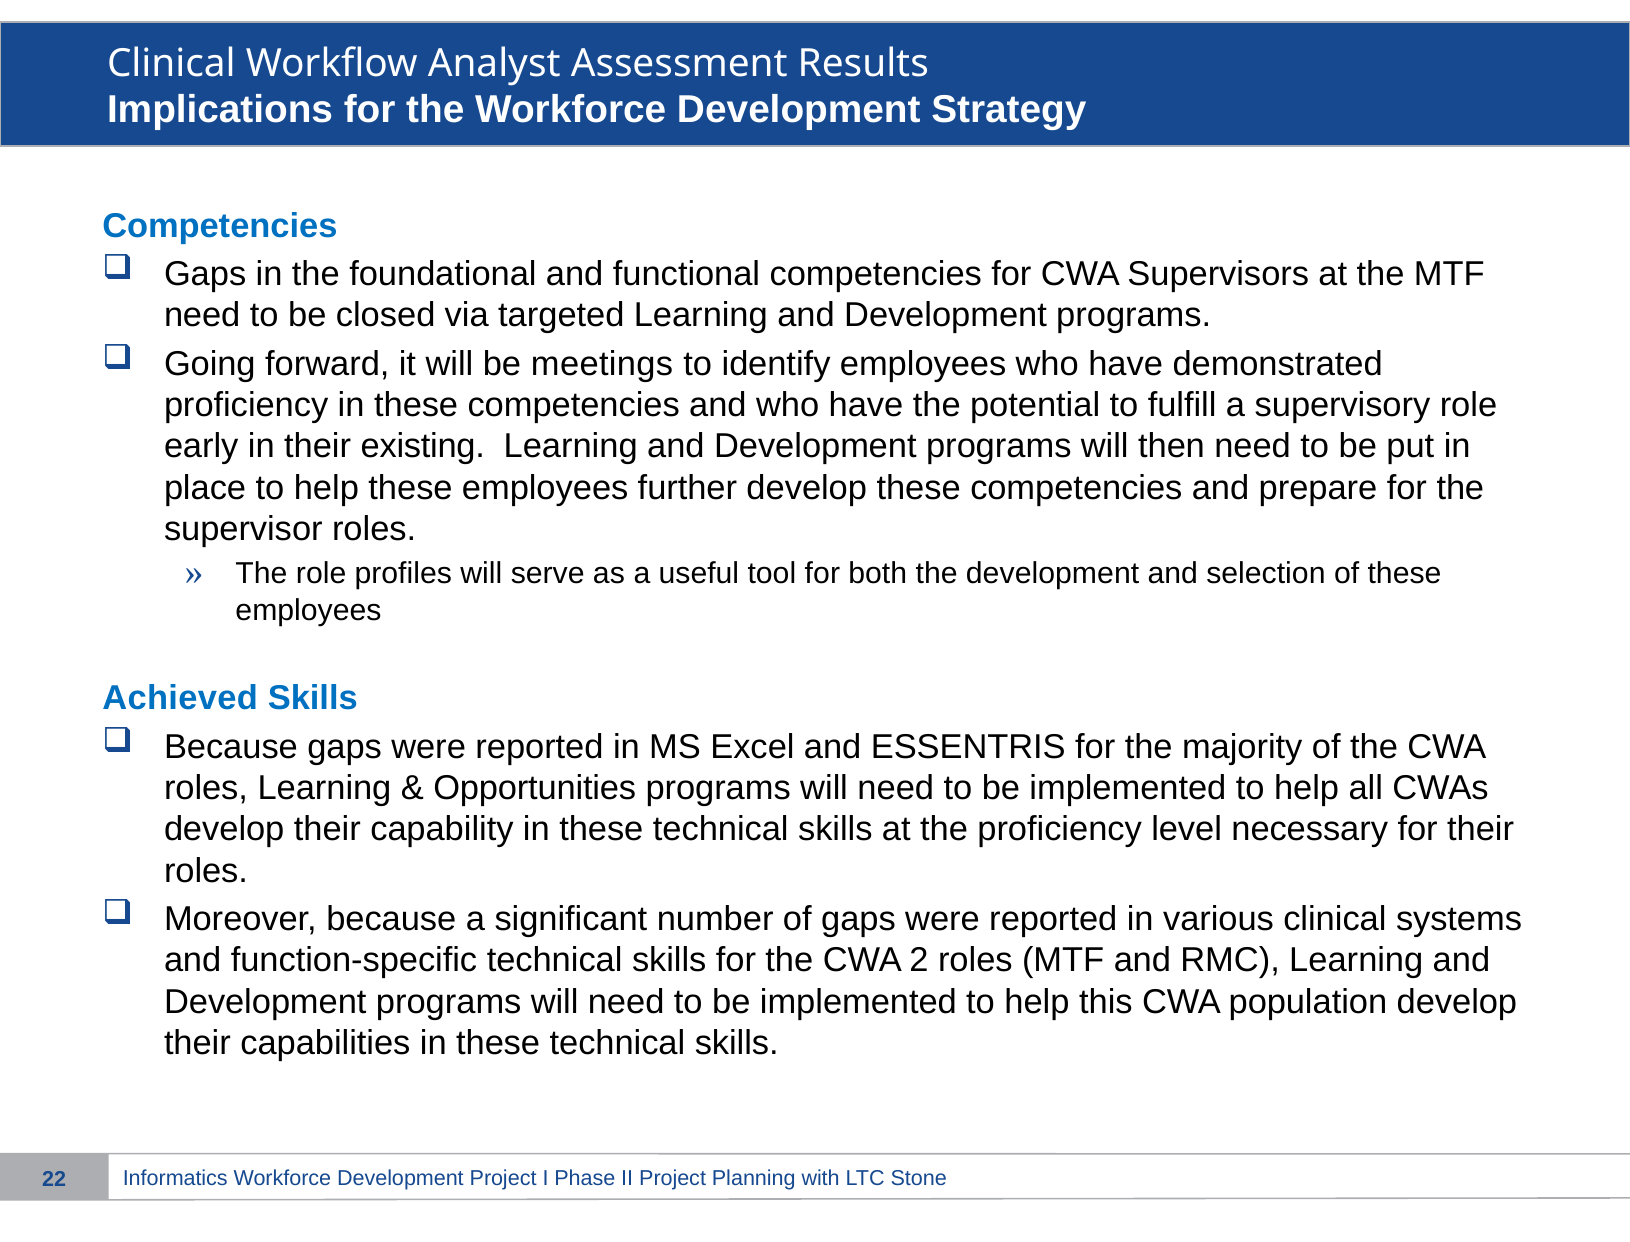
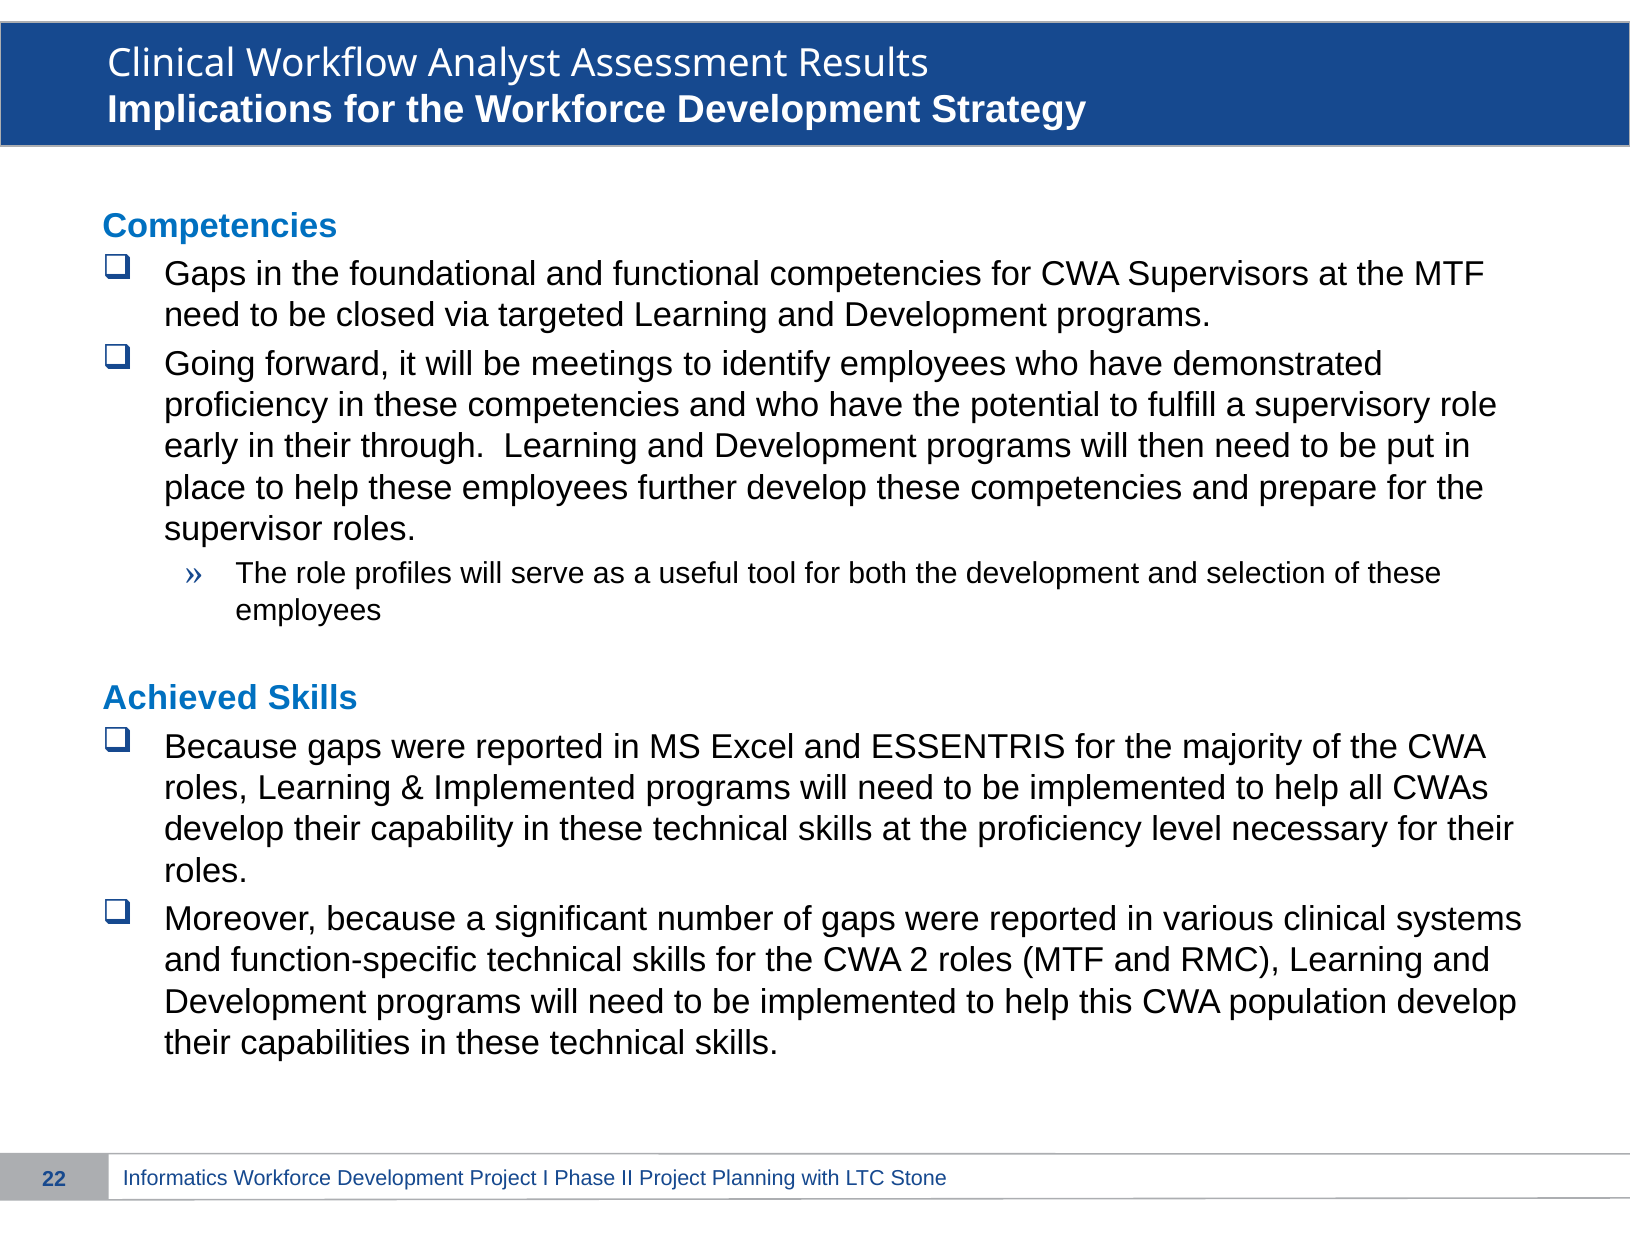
existing: existing -> through
Opportunities at (535, 788): Opportunities -> Implemented
